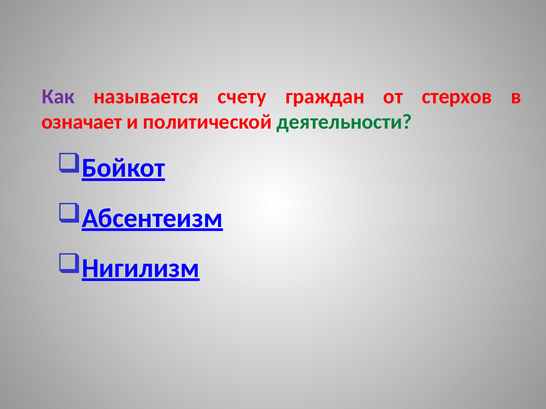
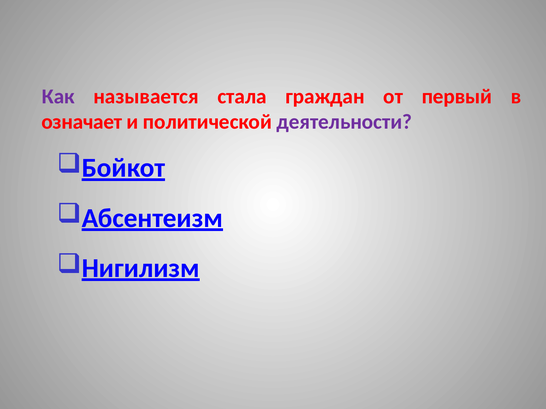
счету: счету -> стала
стерхов: стерхов -> первый
деятельности colour: green -> purple
